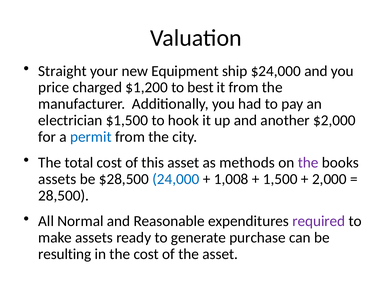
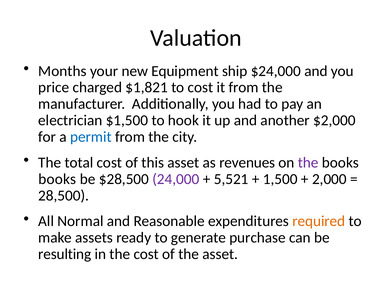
Straight: Straight -> Months
$1,200: $1,200 -> $1,821
to best: best -> cost
methods: methods -> revenues
assets at (57, 179): assets -> books
24,000 colour: blue -> purple
1,008: 1,008 -> 5,521
required colour: purple -> orange
